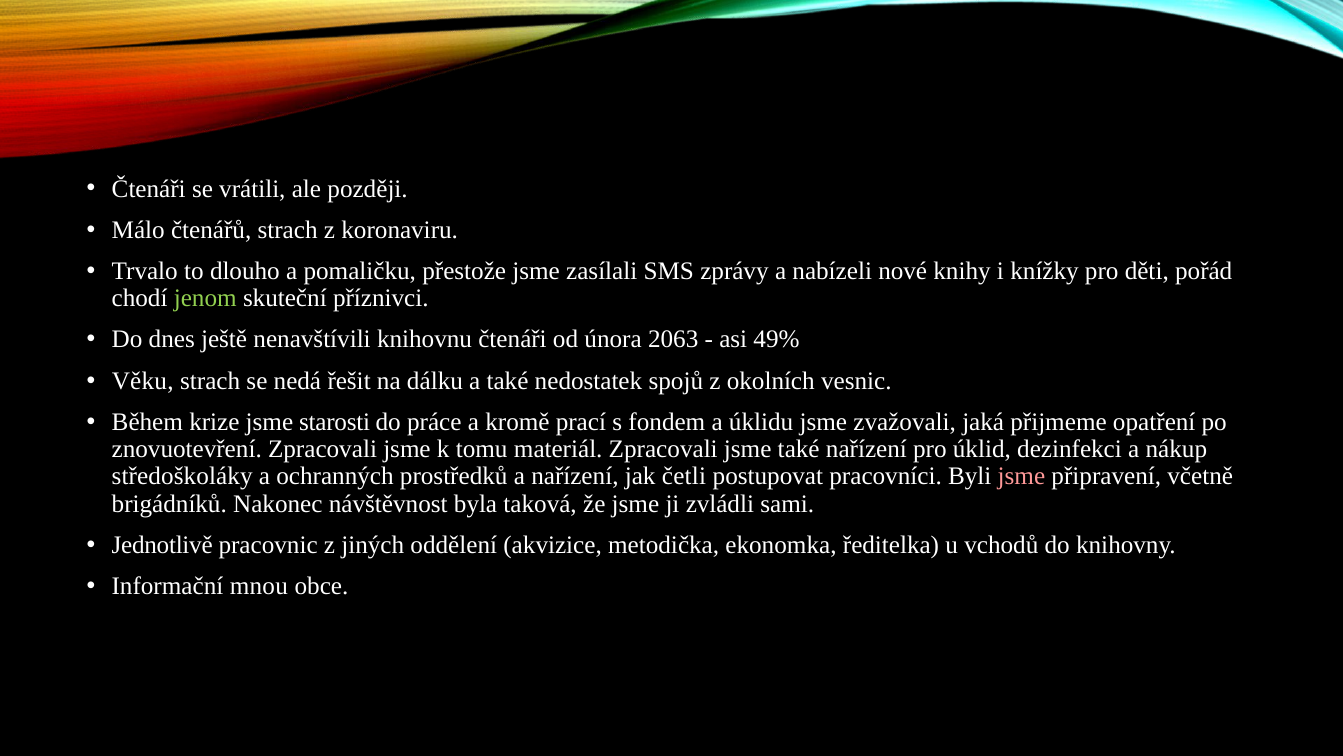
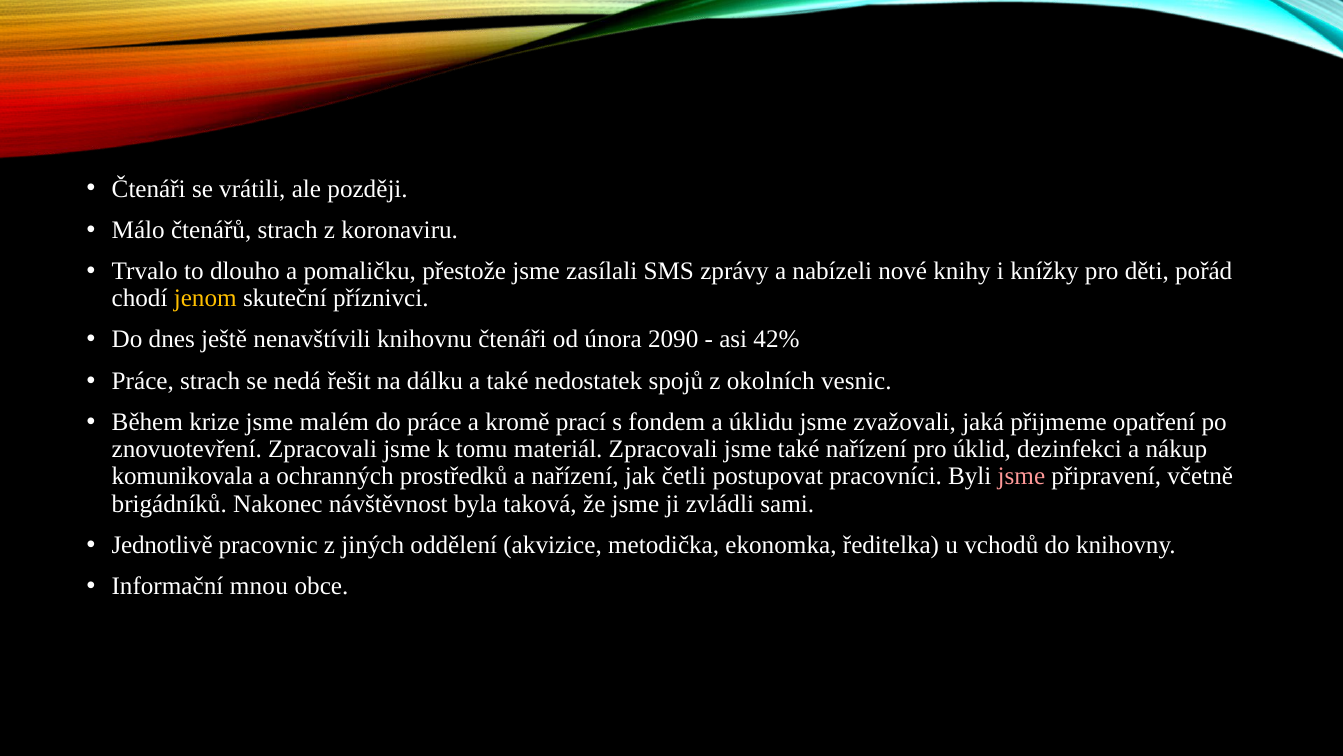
jenom colour: light green -> yellow
2063: 2063 -> 2090
49%: 49% -> 42%
Věku at (143, 381): Věku -> Práce
starosti: starosti -> malém
středoškoláky: středoškoláky -> komunikovala
